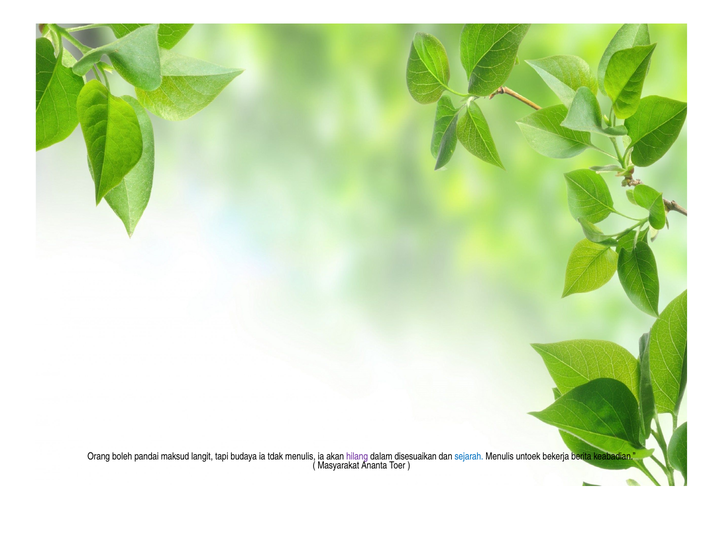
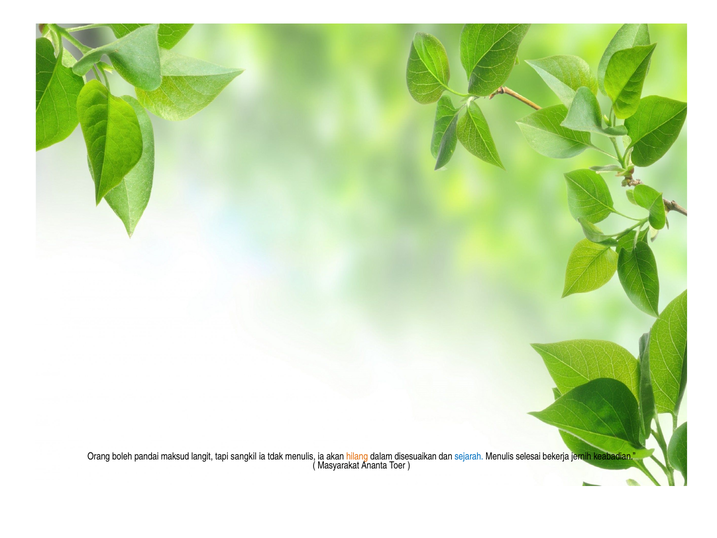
budaya: budaya -> sangkil
hilang colour: purple -> orange
untoek: untoek -> selesai
berita: berita -> jernih
